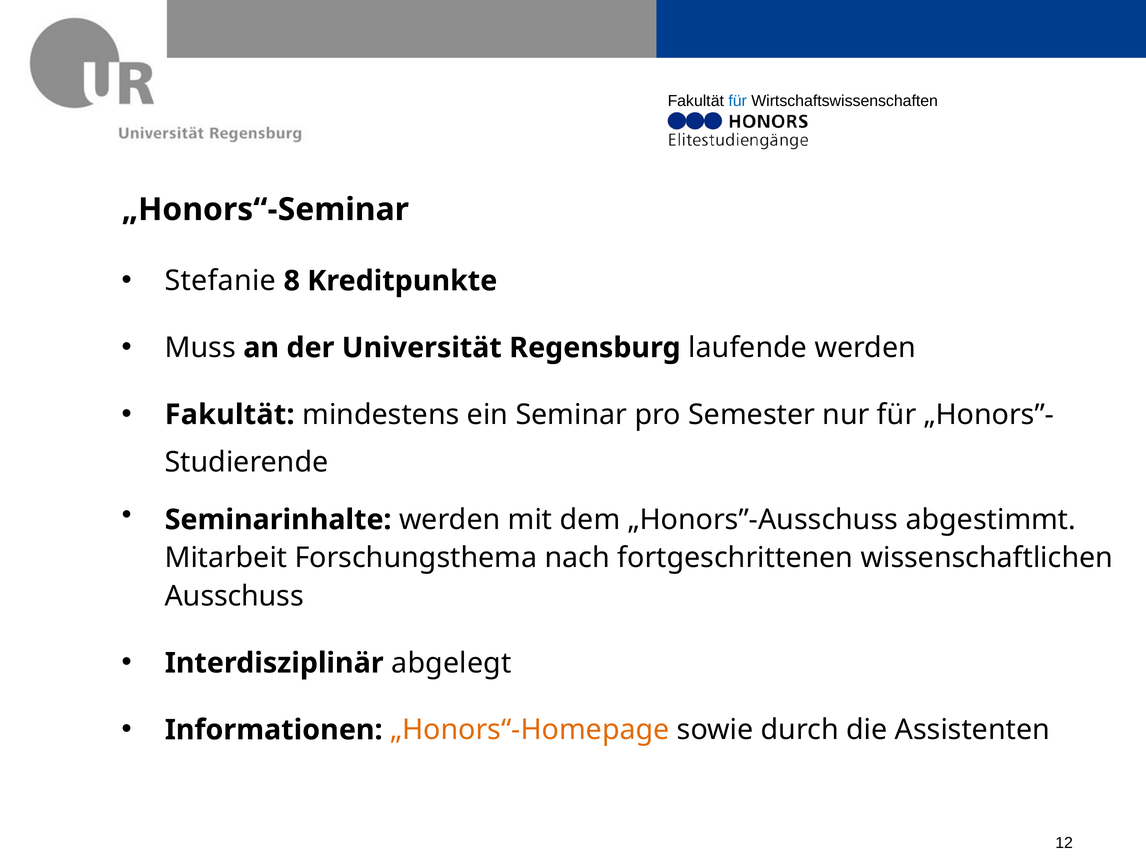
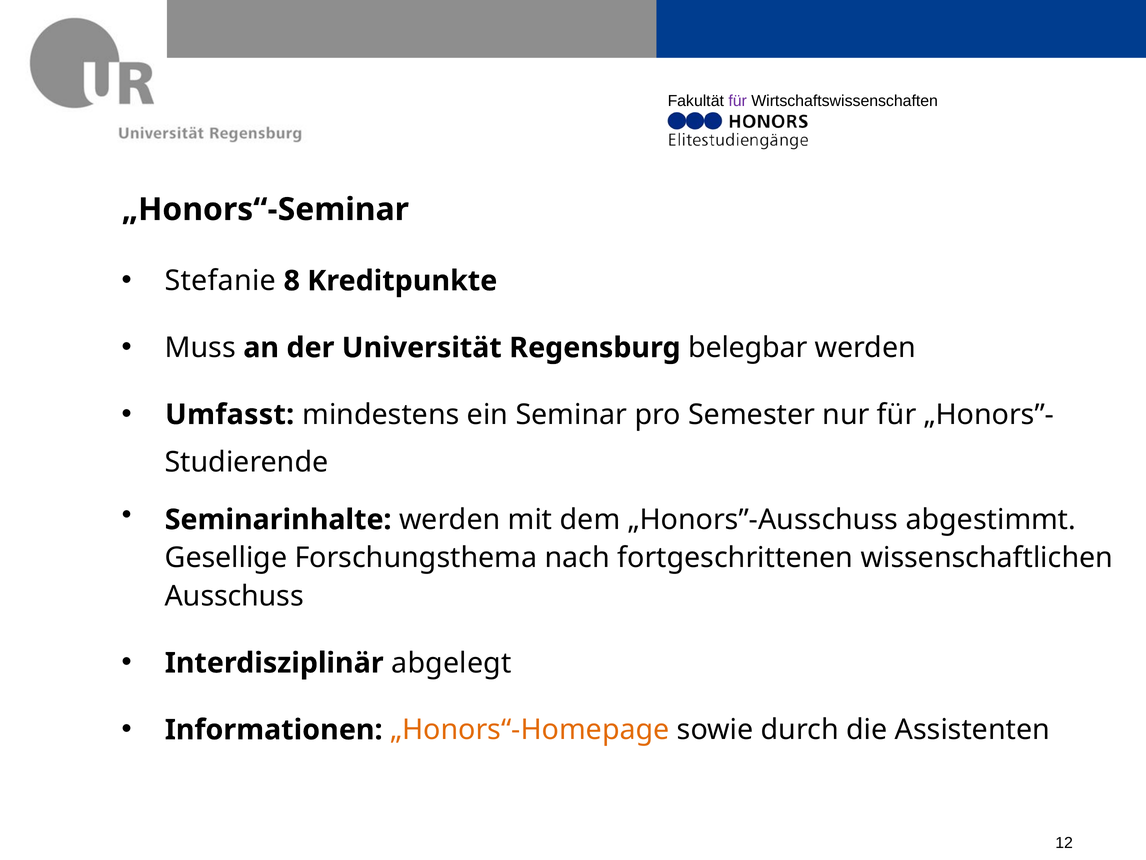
für at (738, 101) colour: blue -> purple
laufende: laufende -> belegbar
Fakultät at (230, 414): Fakultät -> Umfasst
Mitarbeit: Mitarbeit -> Gesellige
